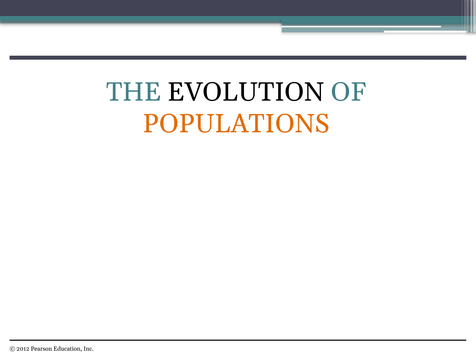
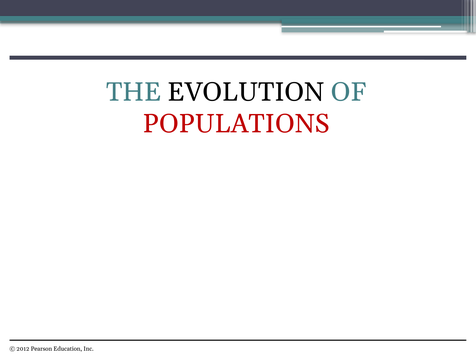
POPULATIONS colour: orange -> red
